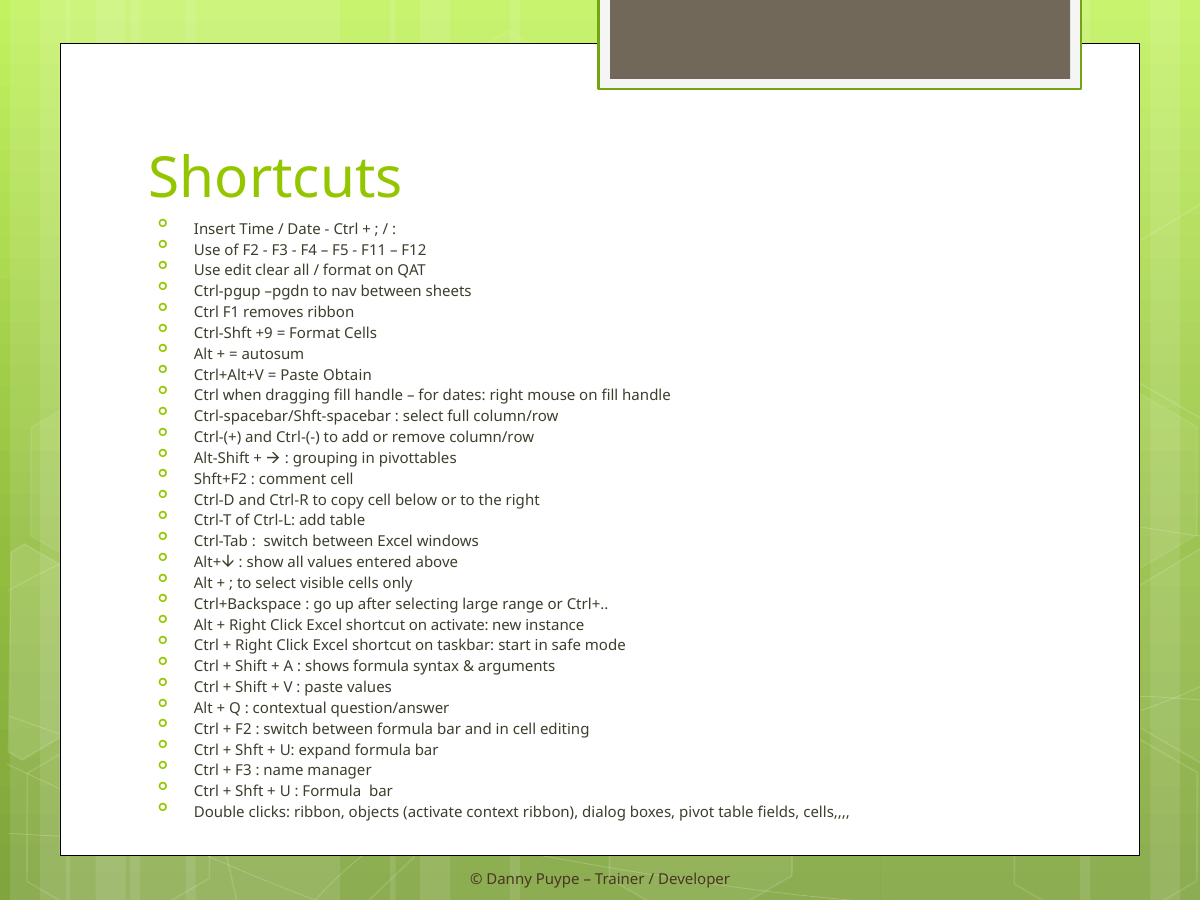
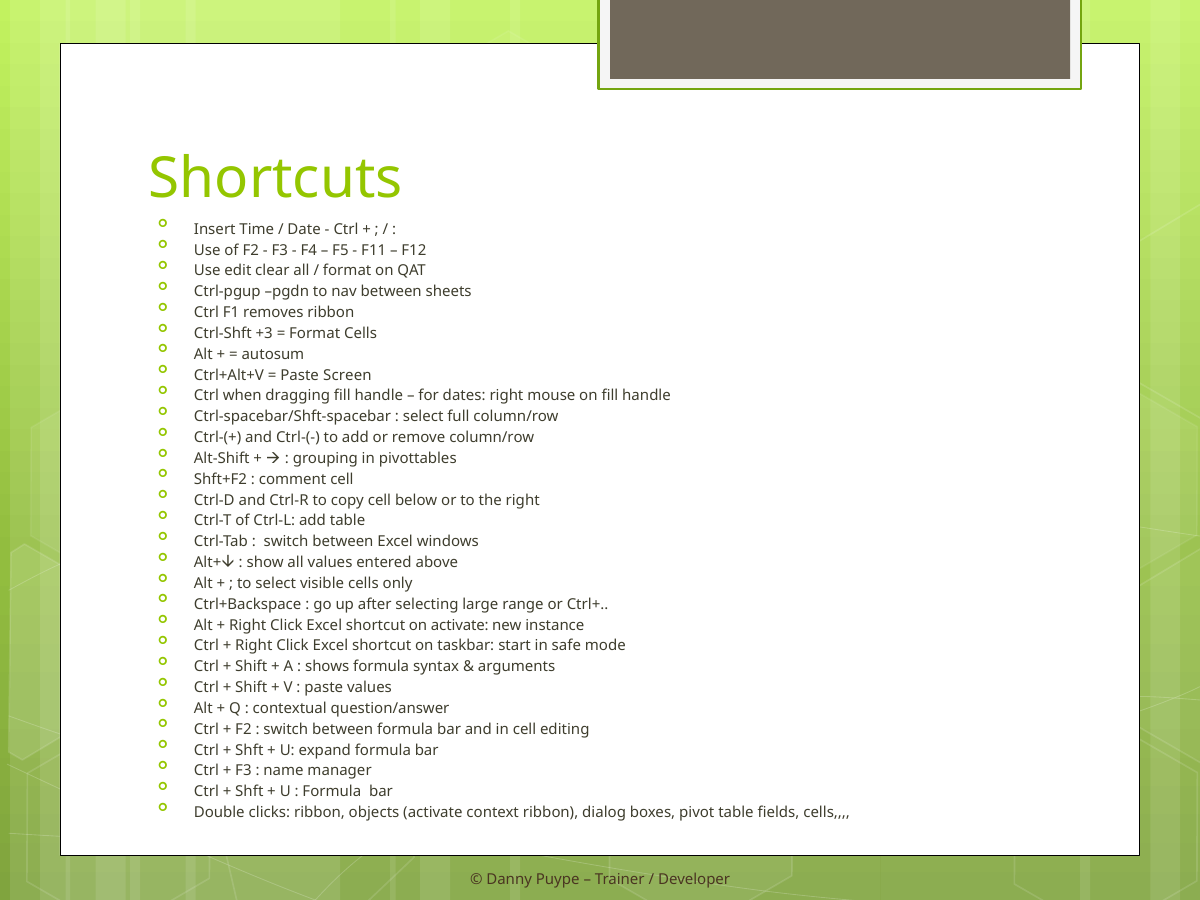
+9: +9 -> +3
Obtain: Obtain -> Screen
